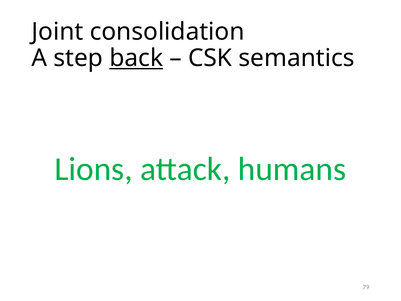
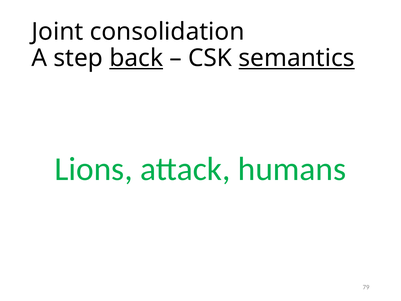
semantics underline: none -> present
